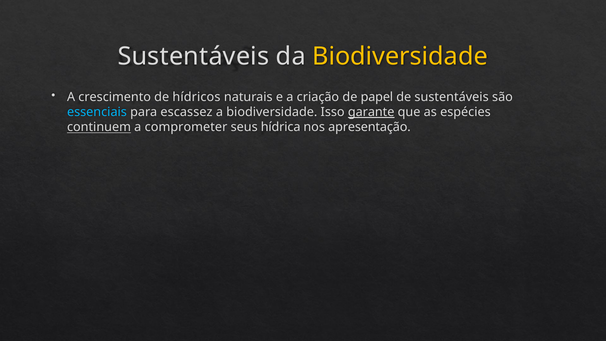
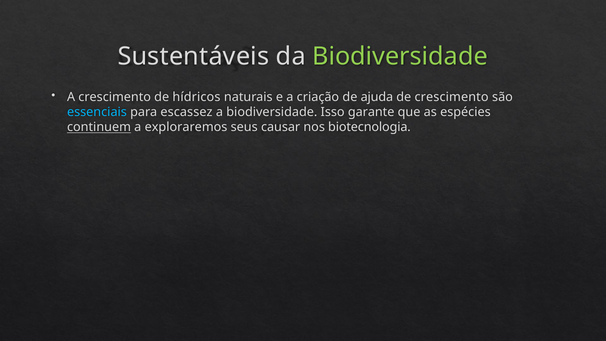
Biodiversidade at (400, 56) colour: yellow -> light green
papel: papel -> ajuda
de sustentáveis: sustentáveis -> crescimento
garante underline: present -> none
comprometer: comprometer -> exploraremos
hídrica: hídrica -> causar
apresentação: apresentação -> biotecnologia
